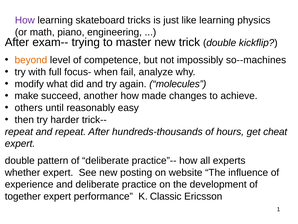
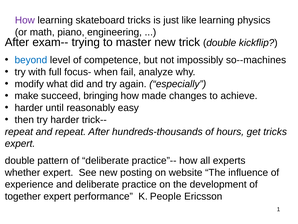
beyond colour: orange -> blue
molecules: molecules -> especially
another: another -> bringing
others at (29, 108): others -> harder
get cheat: cheat -> tricks
Classic: Classic -> People
